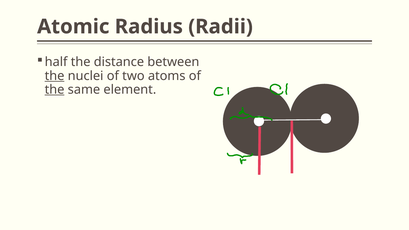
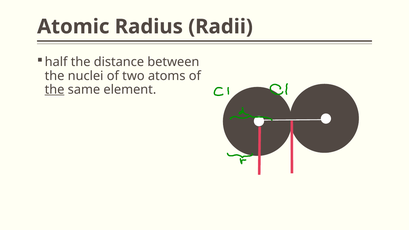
the at (55, 76) underline: present -> none
